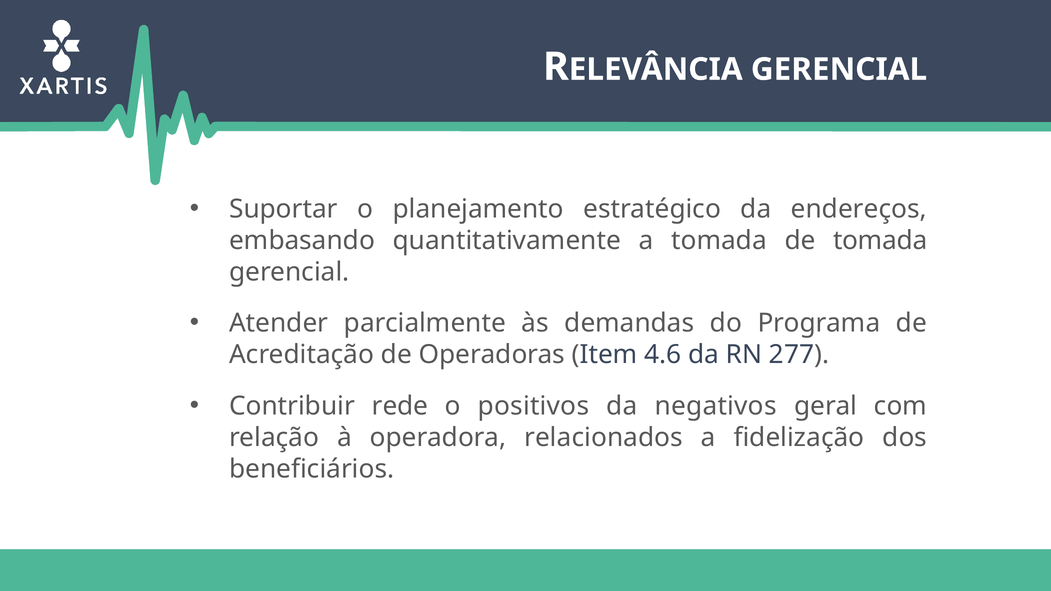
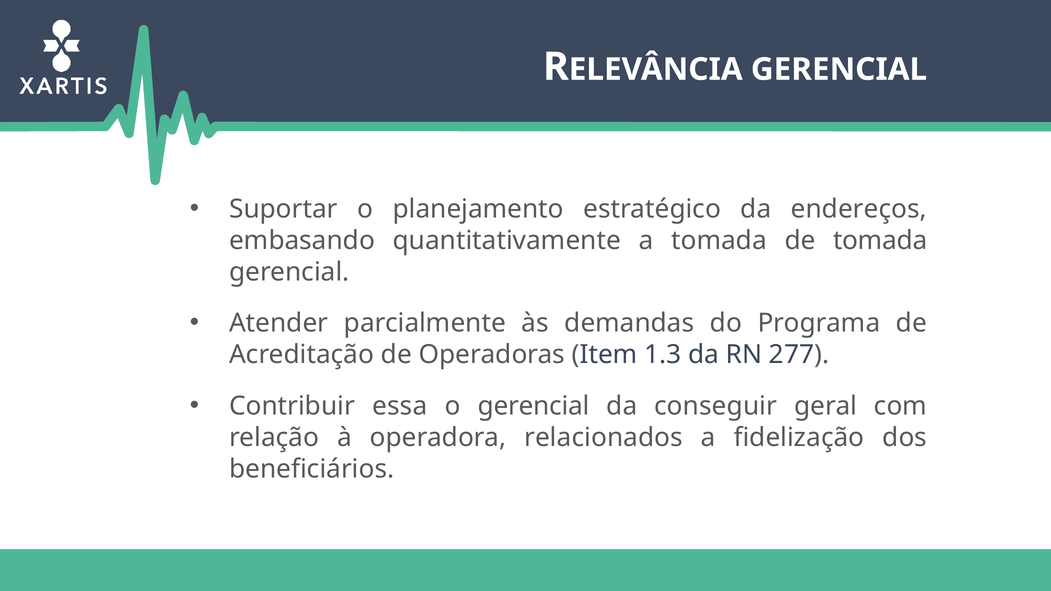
4.6: 4.6 -> 1.3
rede: rede -> essa
o positivos: positivos -> gerencial
negativos: negativos -> conseguir
